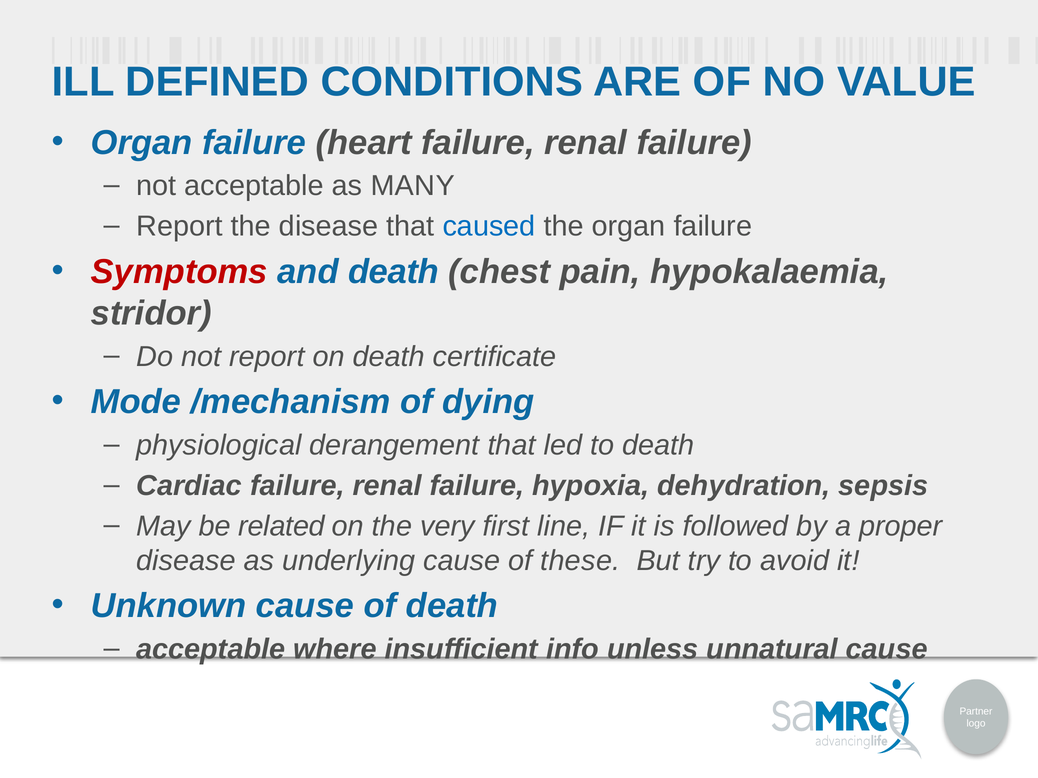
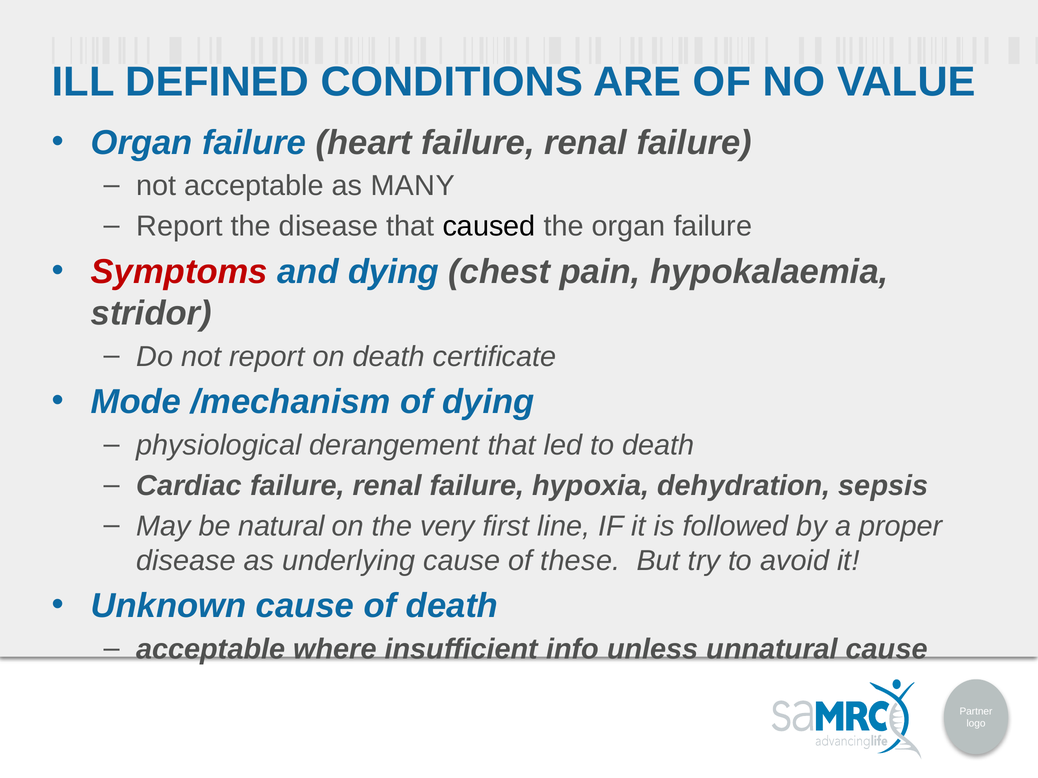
caused colour: blue -> black
and death: death -> dying
related: related -> natural
